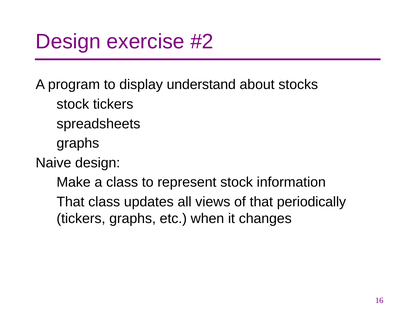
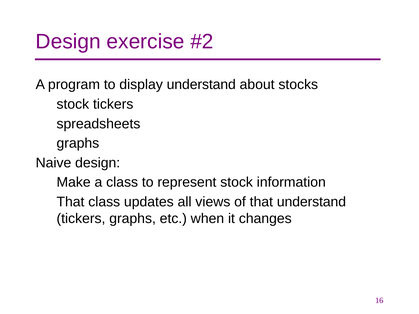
that periodically: periodically -> understand
